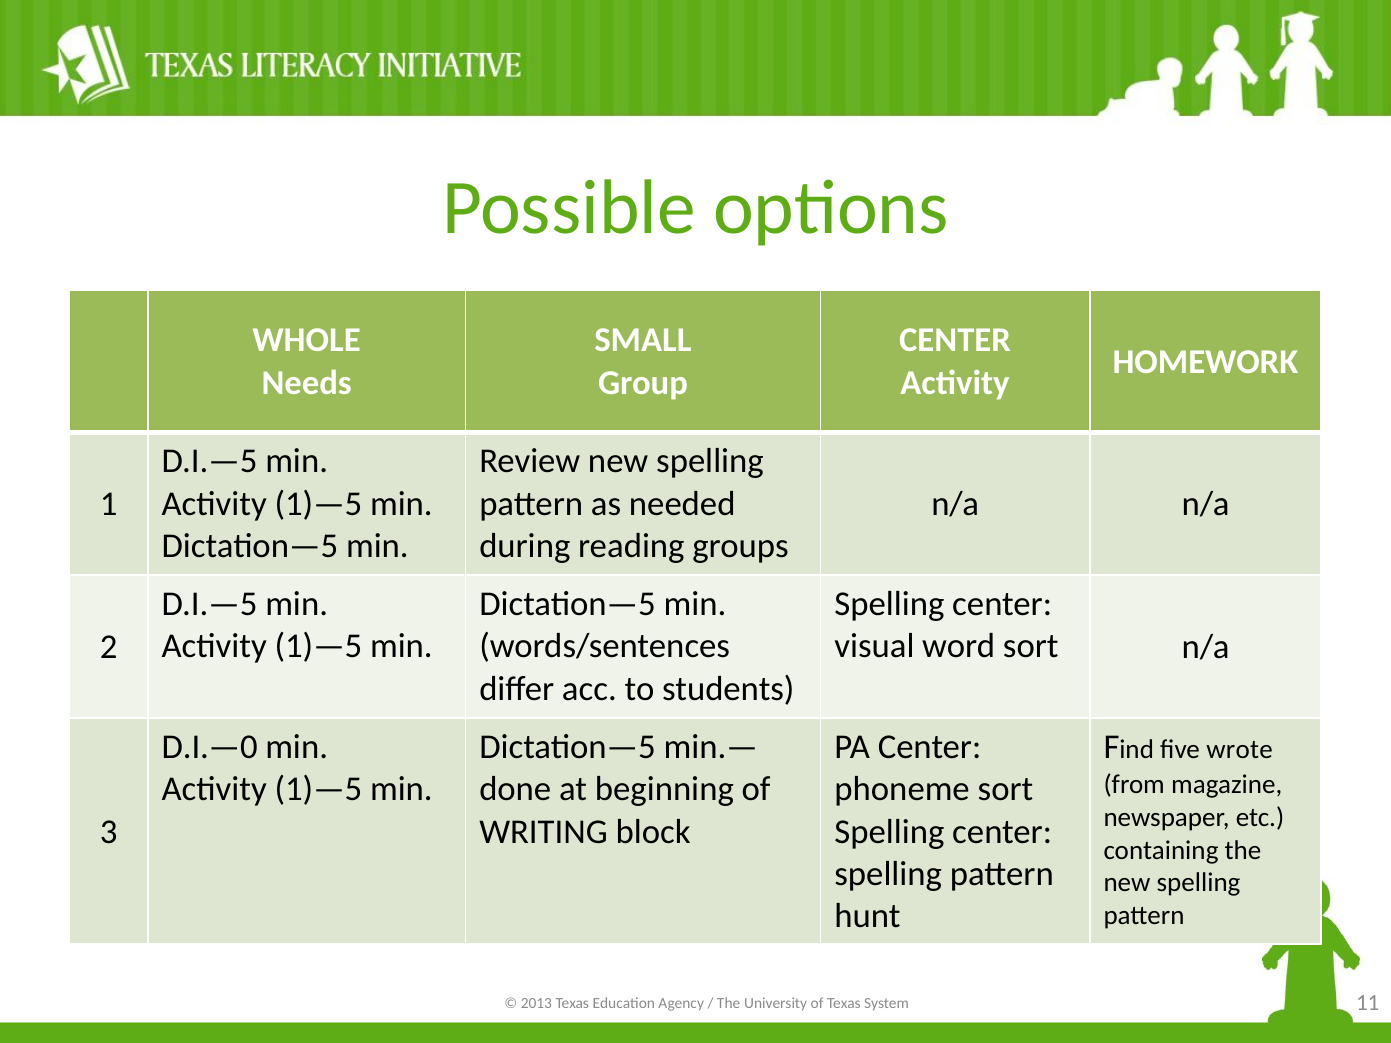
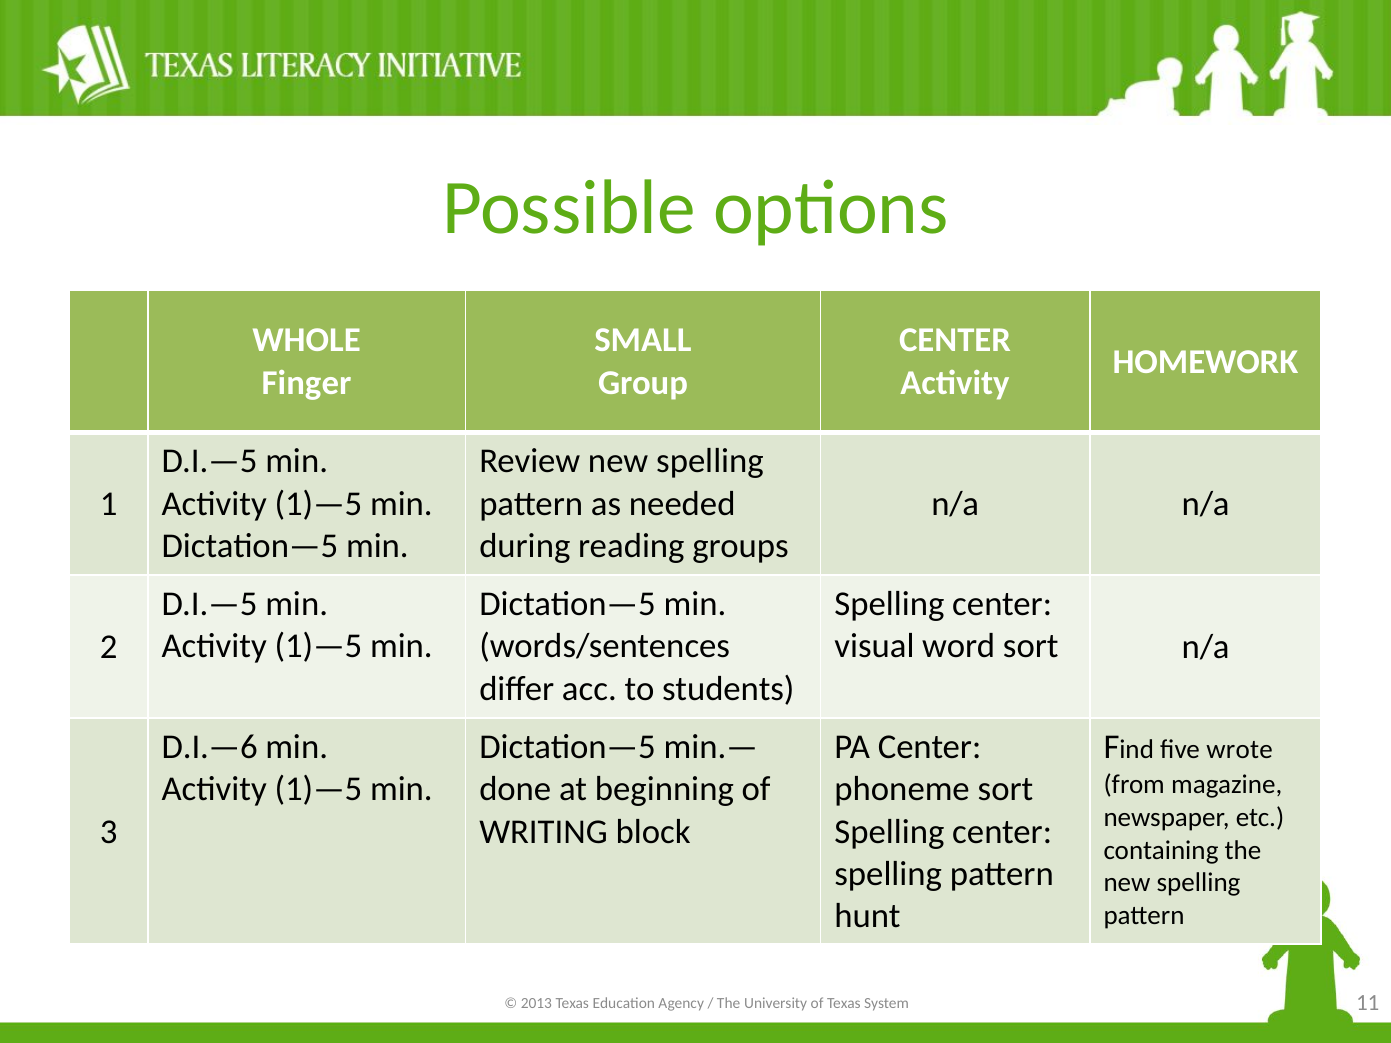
Needs: Needs -> Finger
D.I.—0: D.I.—0 -> D.I.—6
